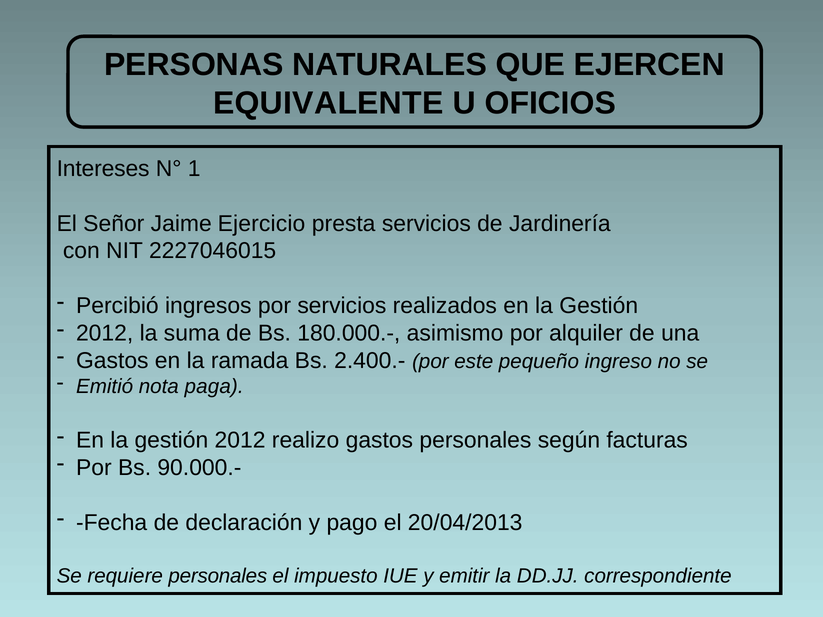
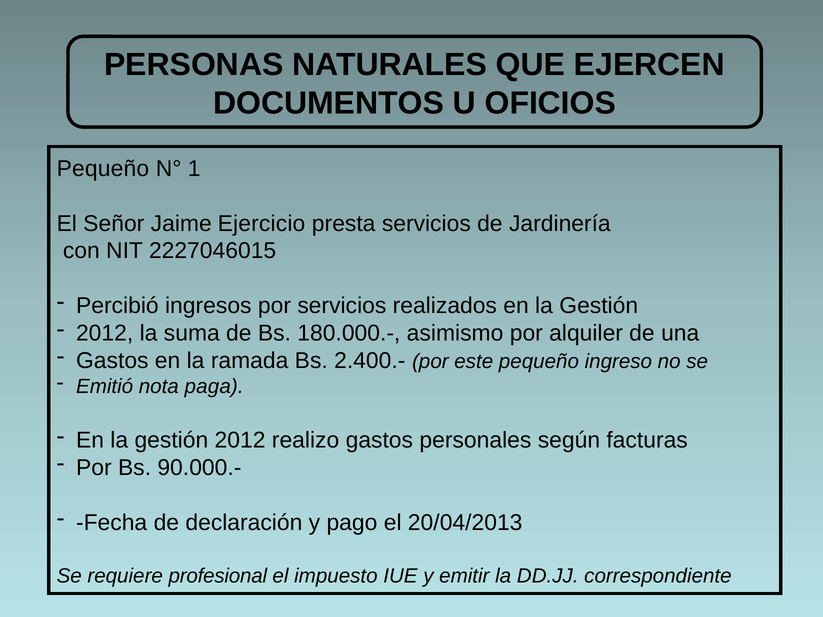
EQUIVALENTE: EQUIVALENTE -> DOCUMENTOS
Intereses at (103, 169): Intereses -> Pequeño
requiere personales: personales -> profesional
